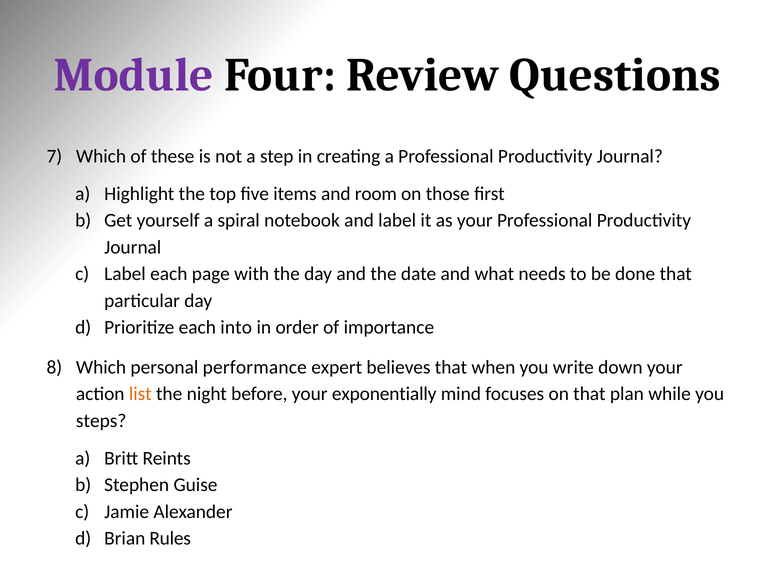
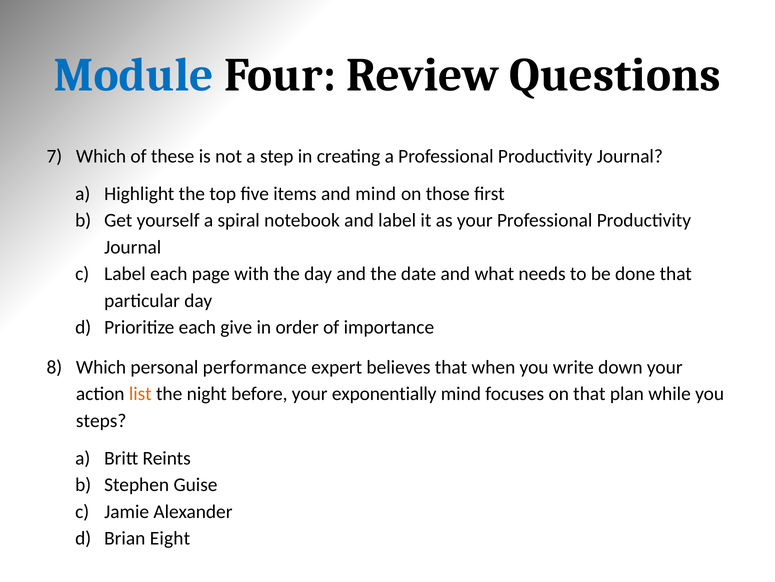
Module colour: purple -> blue
and room: room -> mind
into: into -> give
Rules: Rules -> Eight
